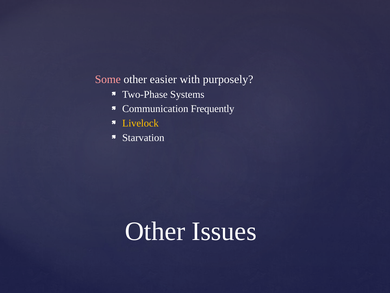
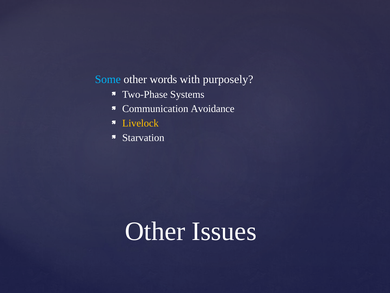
Some colour: pink -> light blue
easier: easier -> words
Frequently: Frequently -> Avoidance
